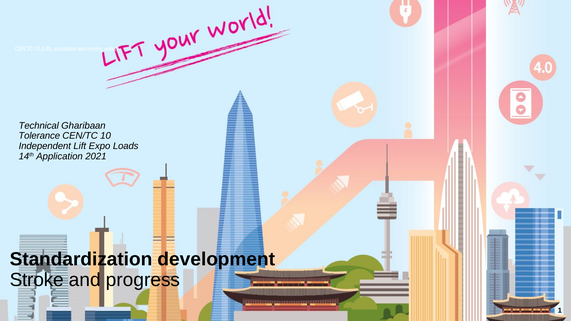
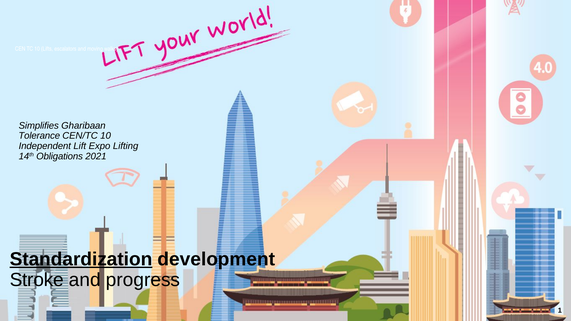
Technical: Technical -> Simplifies
Loads: Loads -> Lifting
Application: Application -> Obligations
Standardization underline: none -> present
